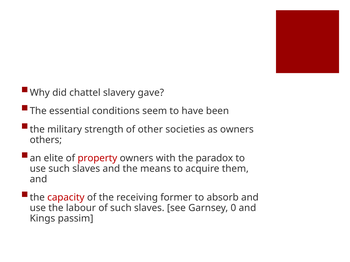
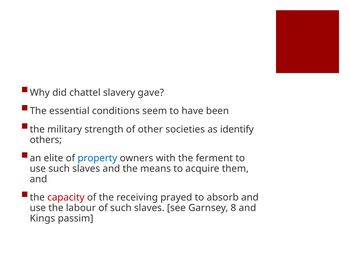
as owners: owners -> identify
property colour: red -> blue
paradox: paradox -> ferment
former: former -> prayed
0: 0 -> 8
